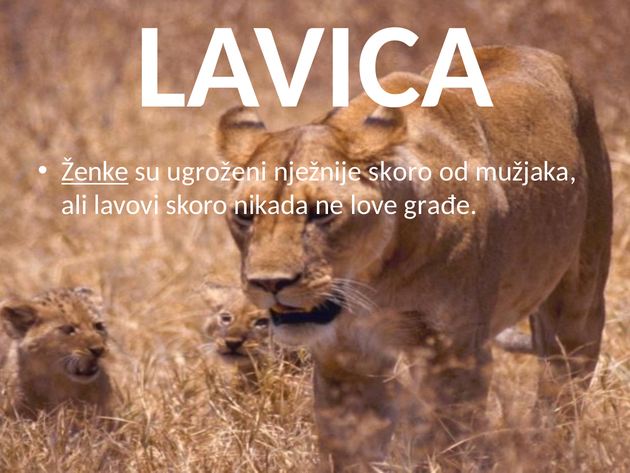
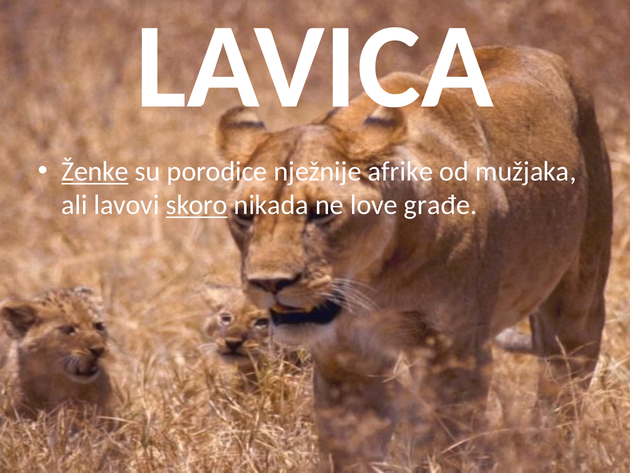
ugroženi: ugroženi -> porodice
nježnije skoro: skoro -> afrike
skoro at (197, 205) underline: none -> present
